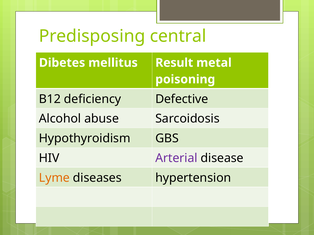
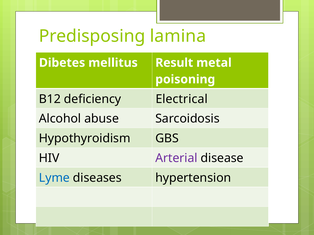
central: central -> lamina
Defective: Defective -> Electrical
Lyme colour: orange -> blue
